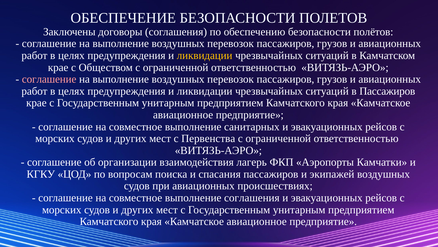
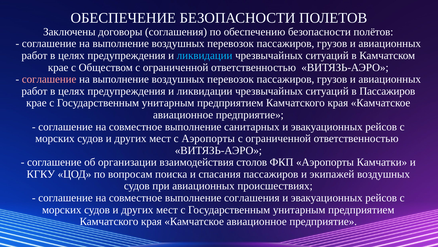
ликвидации at (205, 55) colour: yellow -> light blue
с Первенства: Первенства -> Аэропорты
лагерь: лагерь -> столов
